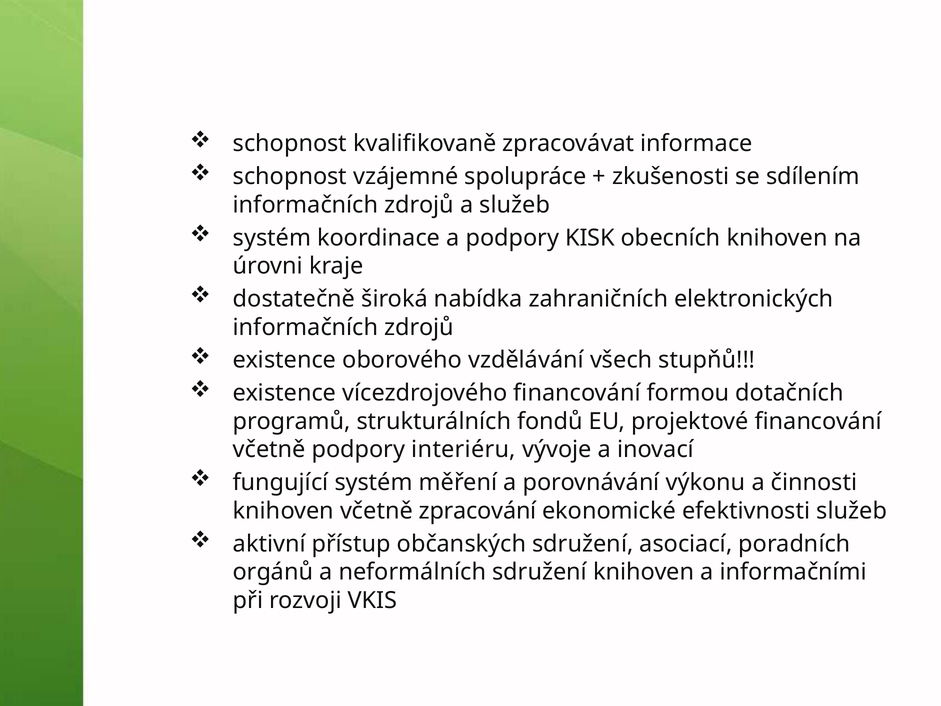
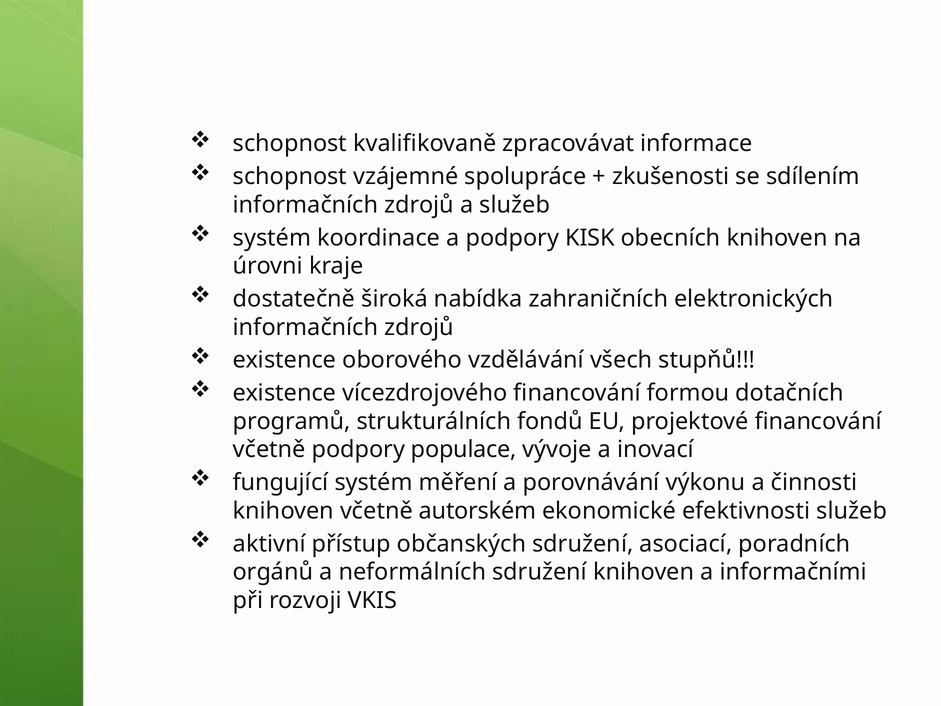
interiéru: interiéru -> populace
zpracování: zpracování -> autorském
